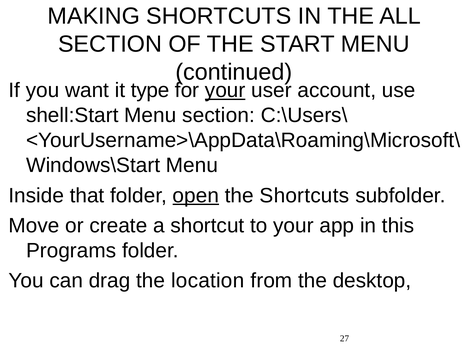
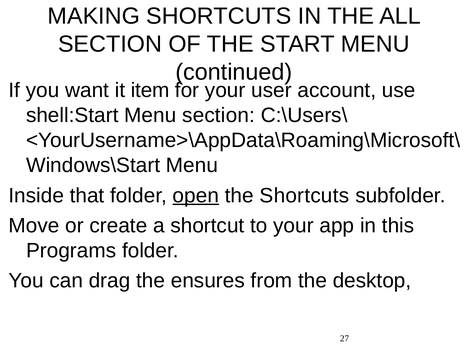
type: type -> item
your at (225, 90) underline: present -> none
location: location -> ensures
